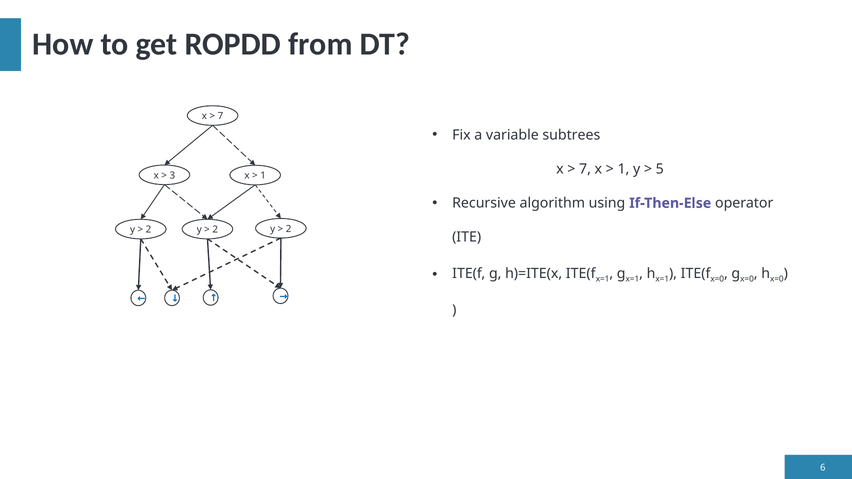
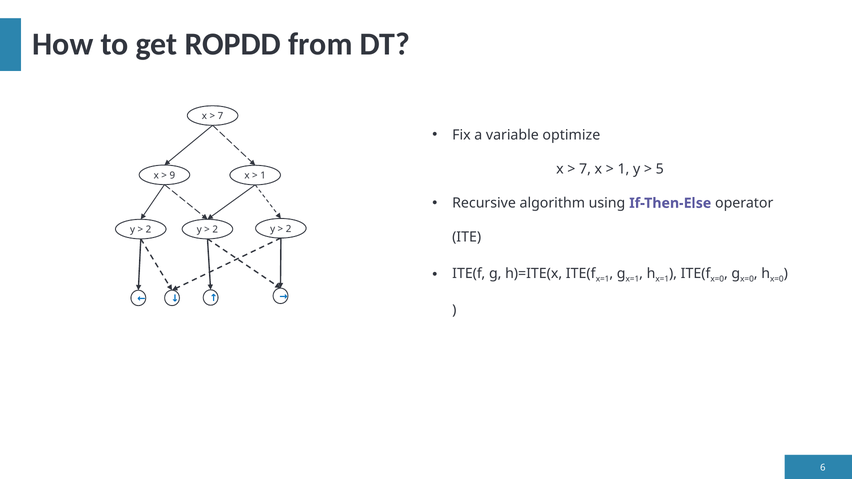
subtrees: subtrees -> optimize
3: 3 -> 9
